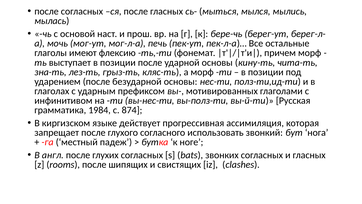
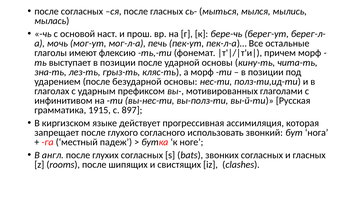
1984: 1984 -> 1915
874: 874 -> 897
